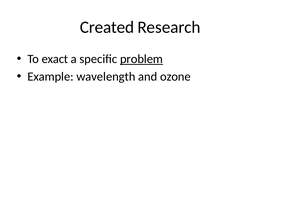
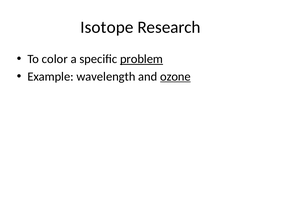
Created: Created -> Isotope
exact: exact -> color
ozone underline: none -> present
